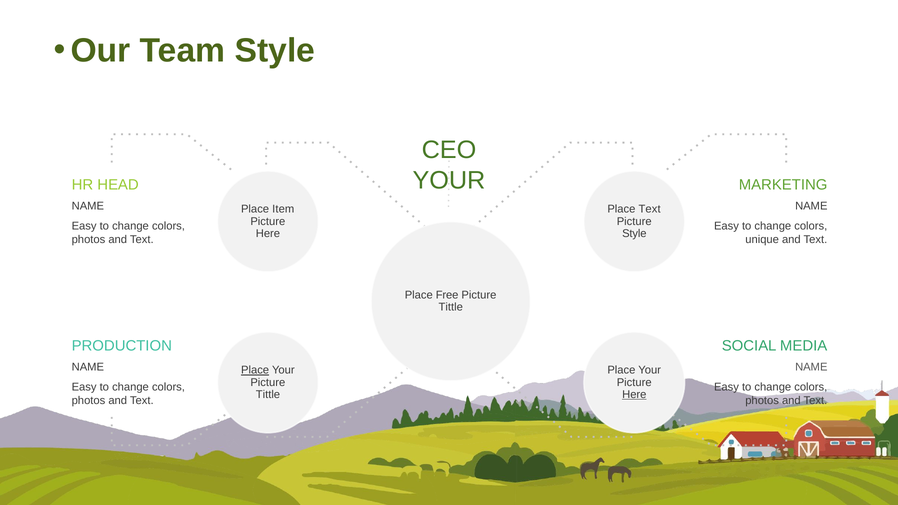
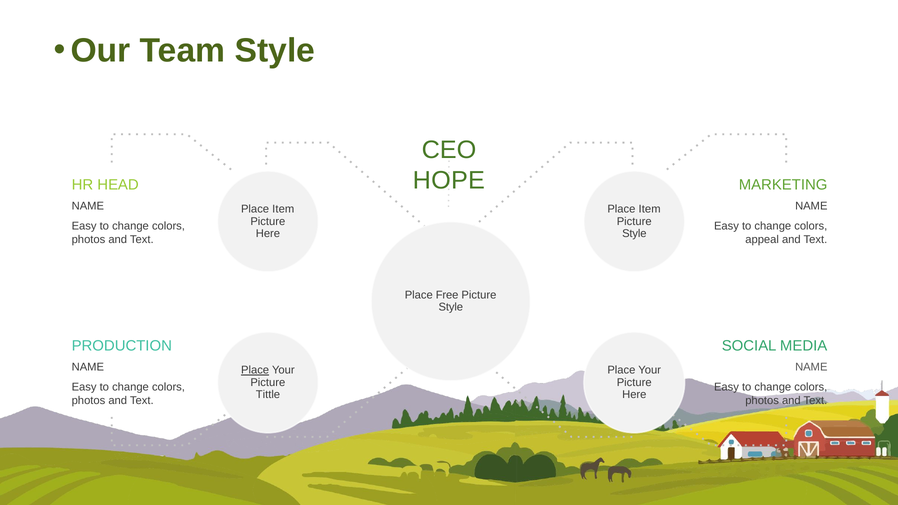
YOUR at (449, 180): YOUR -> HOPE
Text at (650, 209): Text -> Item
unique: unique -> appeal
Tittle at (451, 307): Tittle -> Style
Here at (634, 395) underline: present -> none
